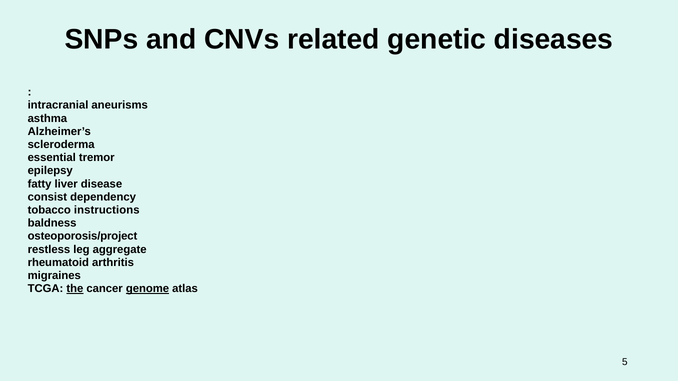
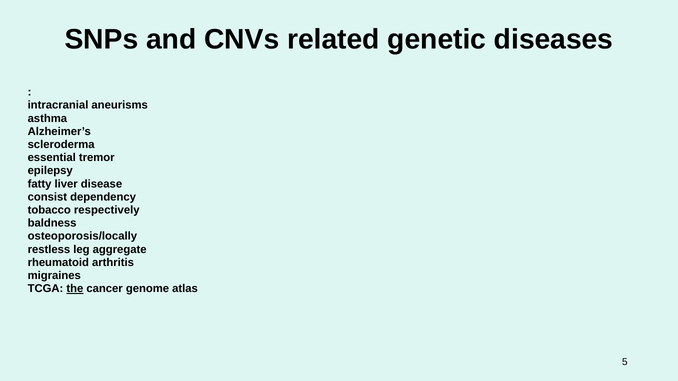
instructions: instructions -> respectively
osteoporosis/project: osteoporosis/project -> osteoporosis/locally
genome underline: present -> none
